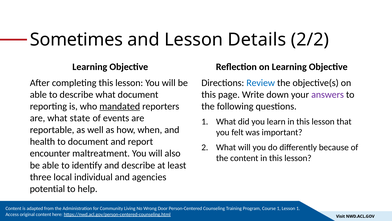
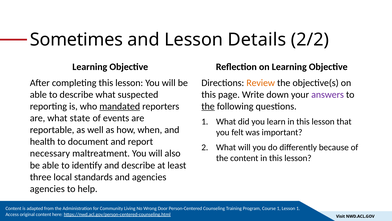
Review colour: blue -> orange
what document: document -> suspected
the at (208, 106) underline: none -> present
encounter: encounter -> necessary
individual: individual -> standards
potential at (47, 188): potential -> agencies
